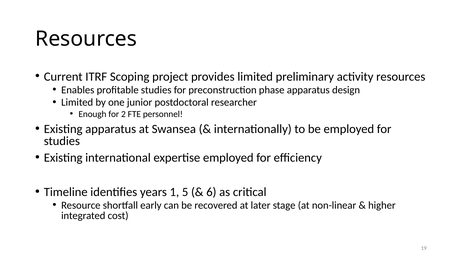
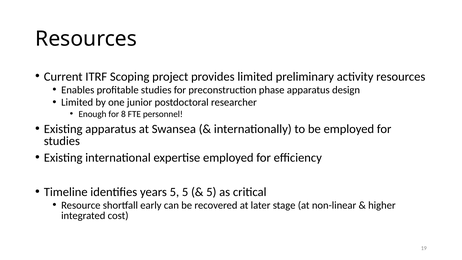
2: 2 -> 8
years 1: 1 -> 5
6 at (211, 192): 6 -> 5
